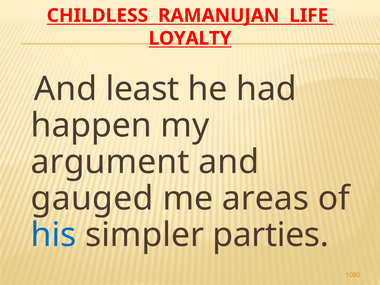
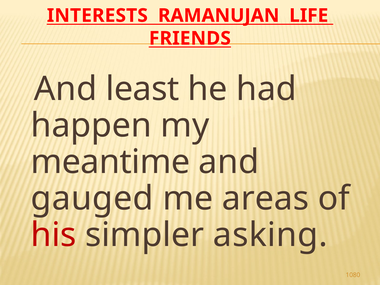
CHILDLESS: CHILDLESS -> INTERESTS
LOYALTY: LOYALTY -> FRIENDS
argument: argument -> meantime
his colour: blue -> red
parties: parties -> asking
